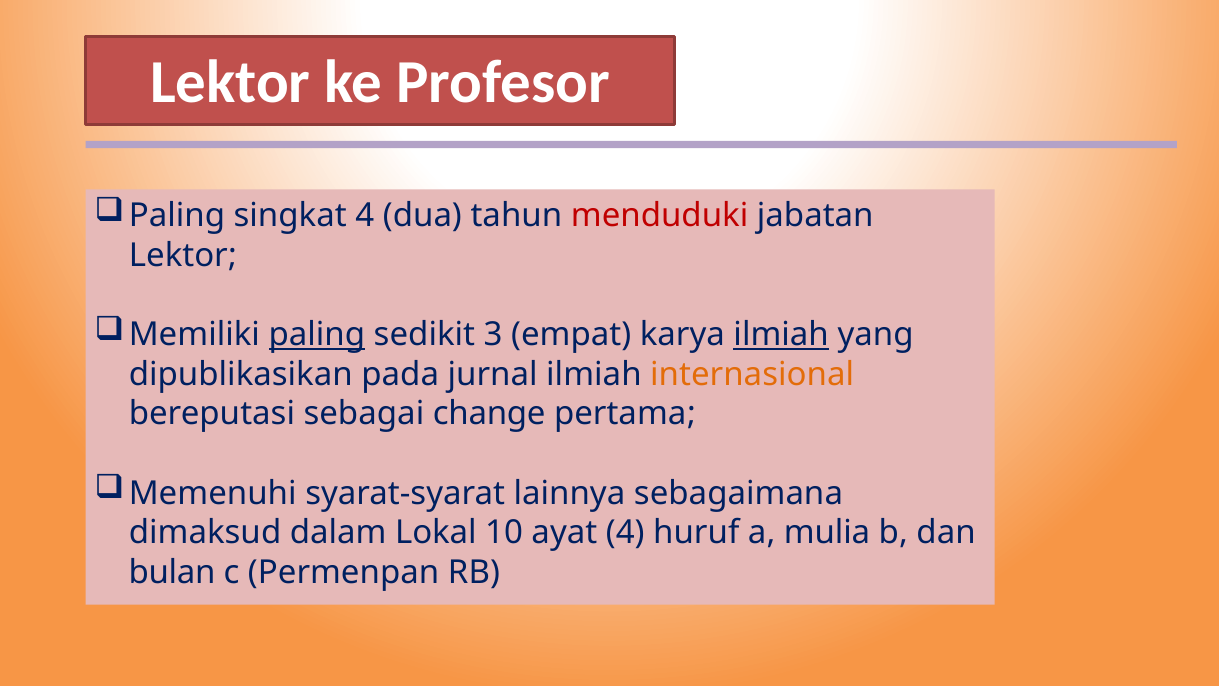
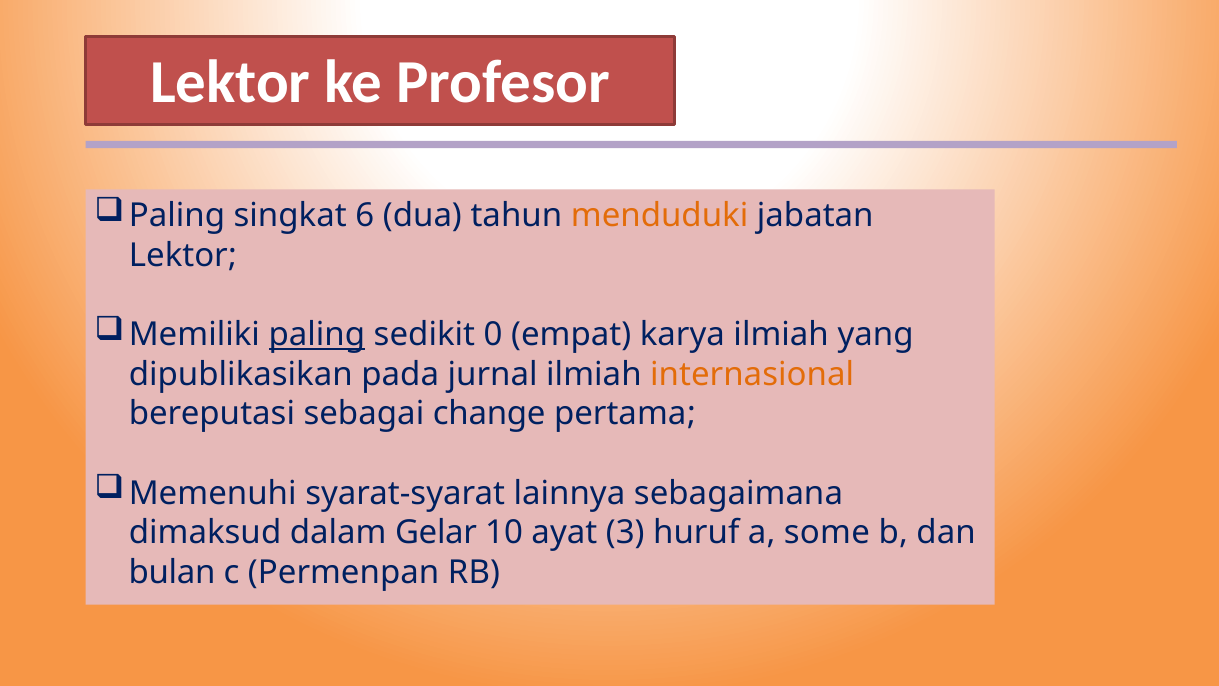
singkat 4: 4 -> 6
menduduki colour: red -> orange
3: 3 -> 0
ilmiah at (781, 335) underline: present -> none
Lokal: Lokal -> Gelar
ayat 4: 4 -> 3
mulia: mulia -> some
